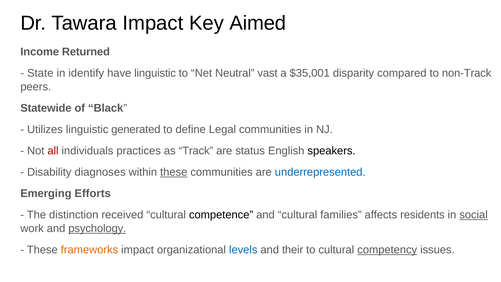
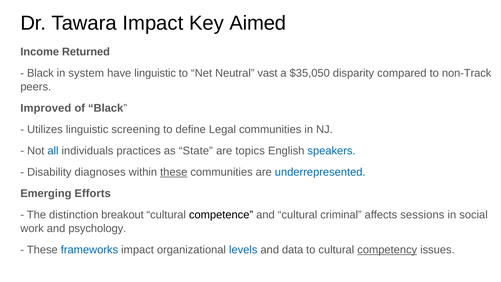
State at (40, 73): State -> Black
identify: identify -> system
$35,001: $35,001 -> $35,050
Statewide: Statewide -> Improved
generated: generated -> screening
all colour: red -> blue
Track: Track -> State
status: status -> topics
speakers colour: black -> blue
received: received -> breakout
families: families -> criminal
residents: residents -> sessions
social underline: present -> none
psychology underline: present -> none
frameworks colour: orange -> blue
their: their -> data
